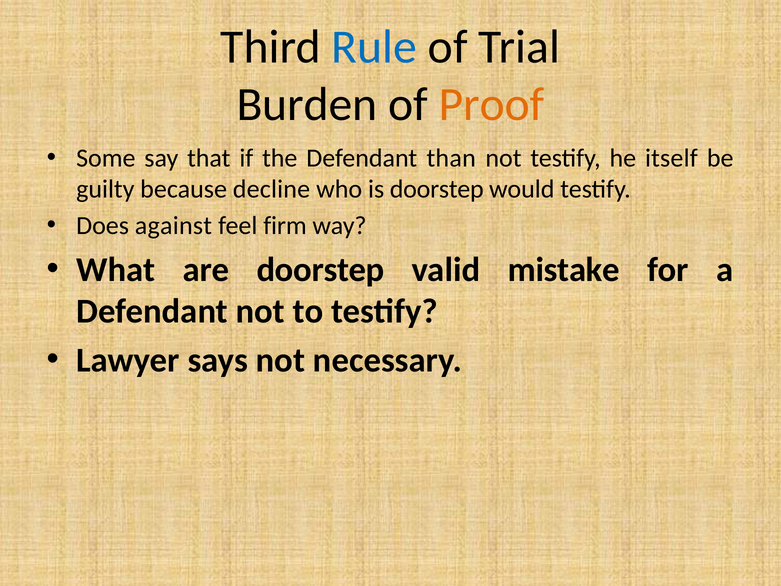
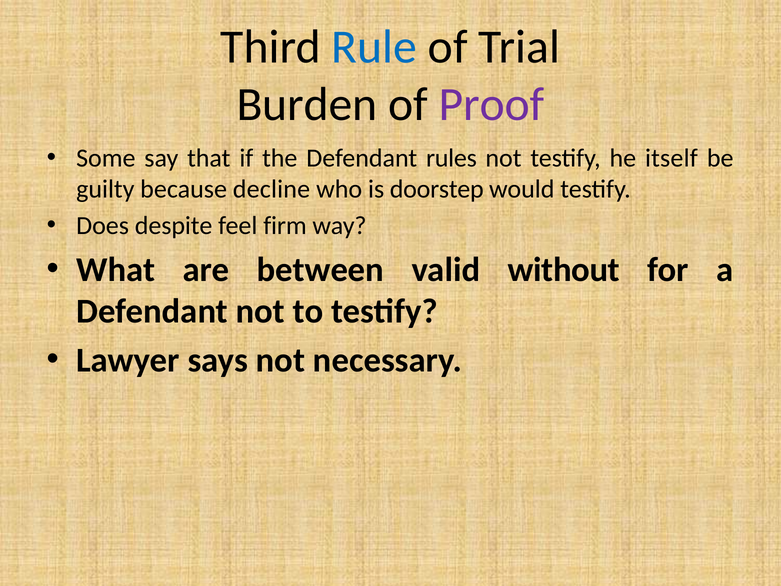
Proof colour: orange -> purple
than: than -> rules
against: against -> despite
are doorstep: doorstep -> between
mistake: mistake -> without
